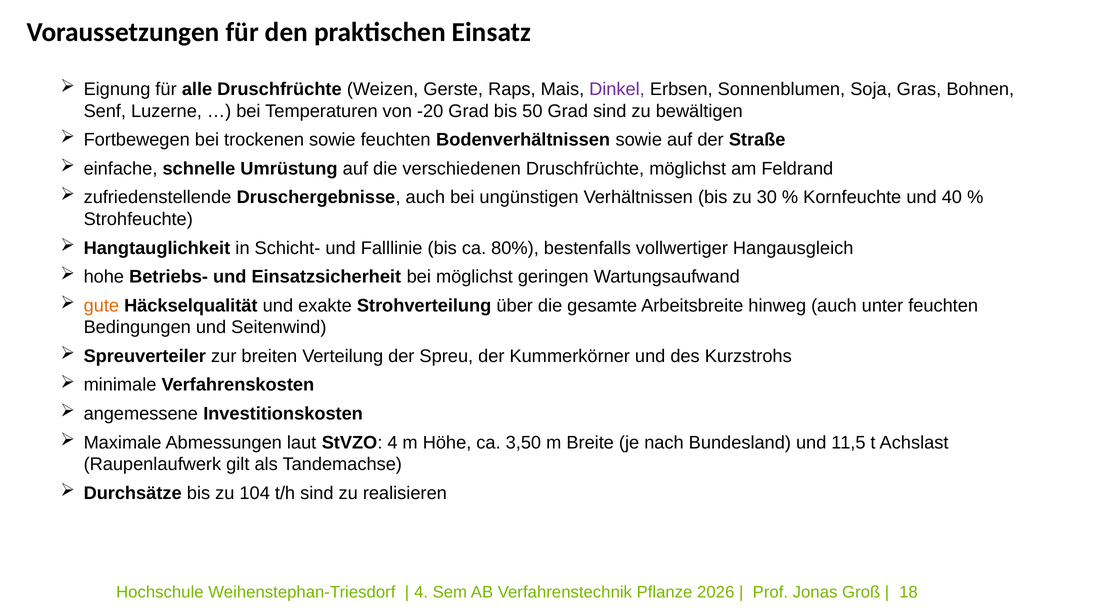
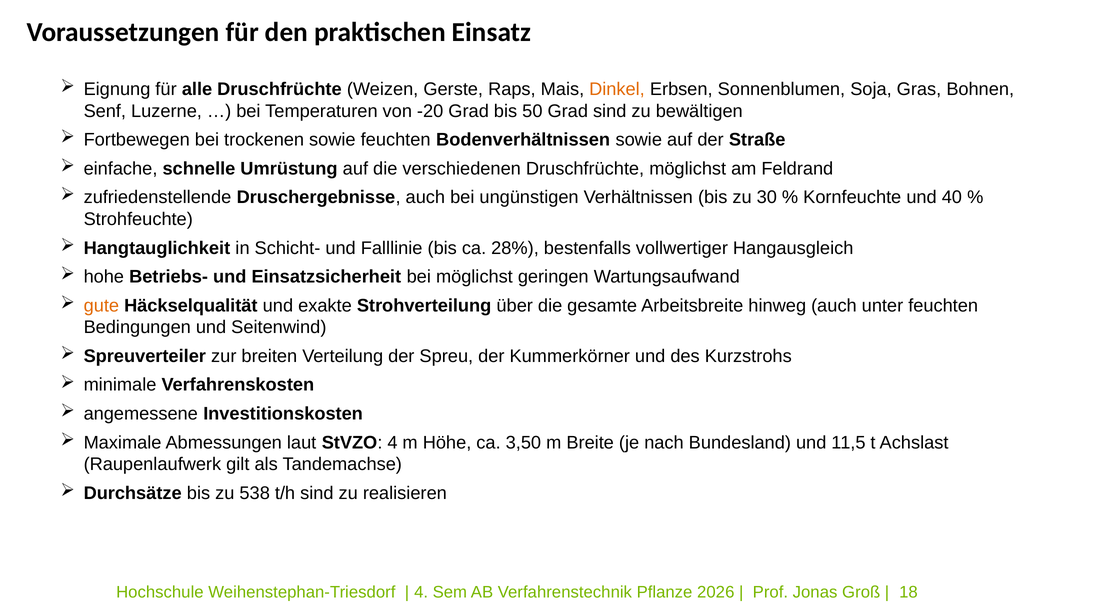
Dinkel colour: purple -> orange
80%: 80% -> 28%
104: 104 -> 538
